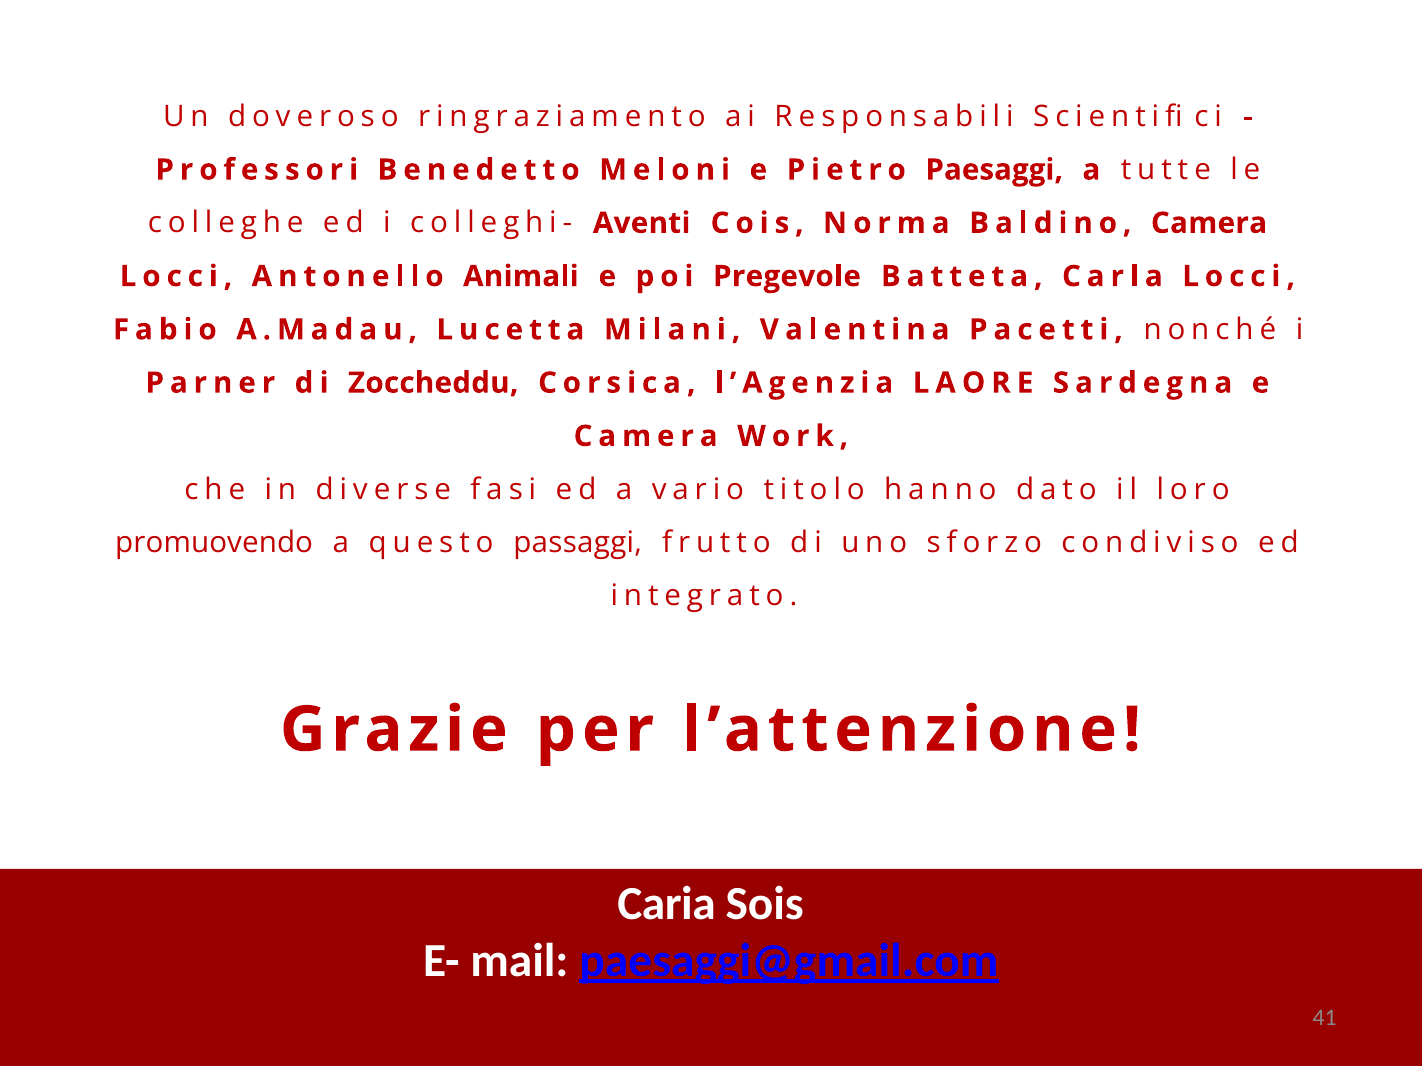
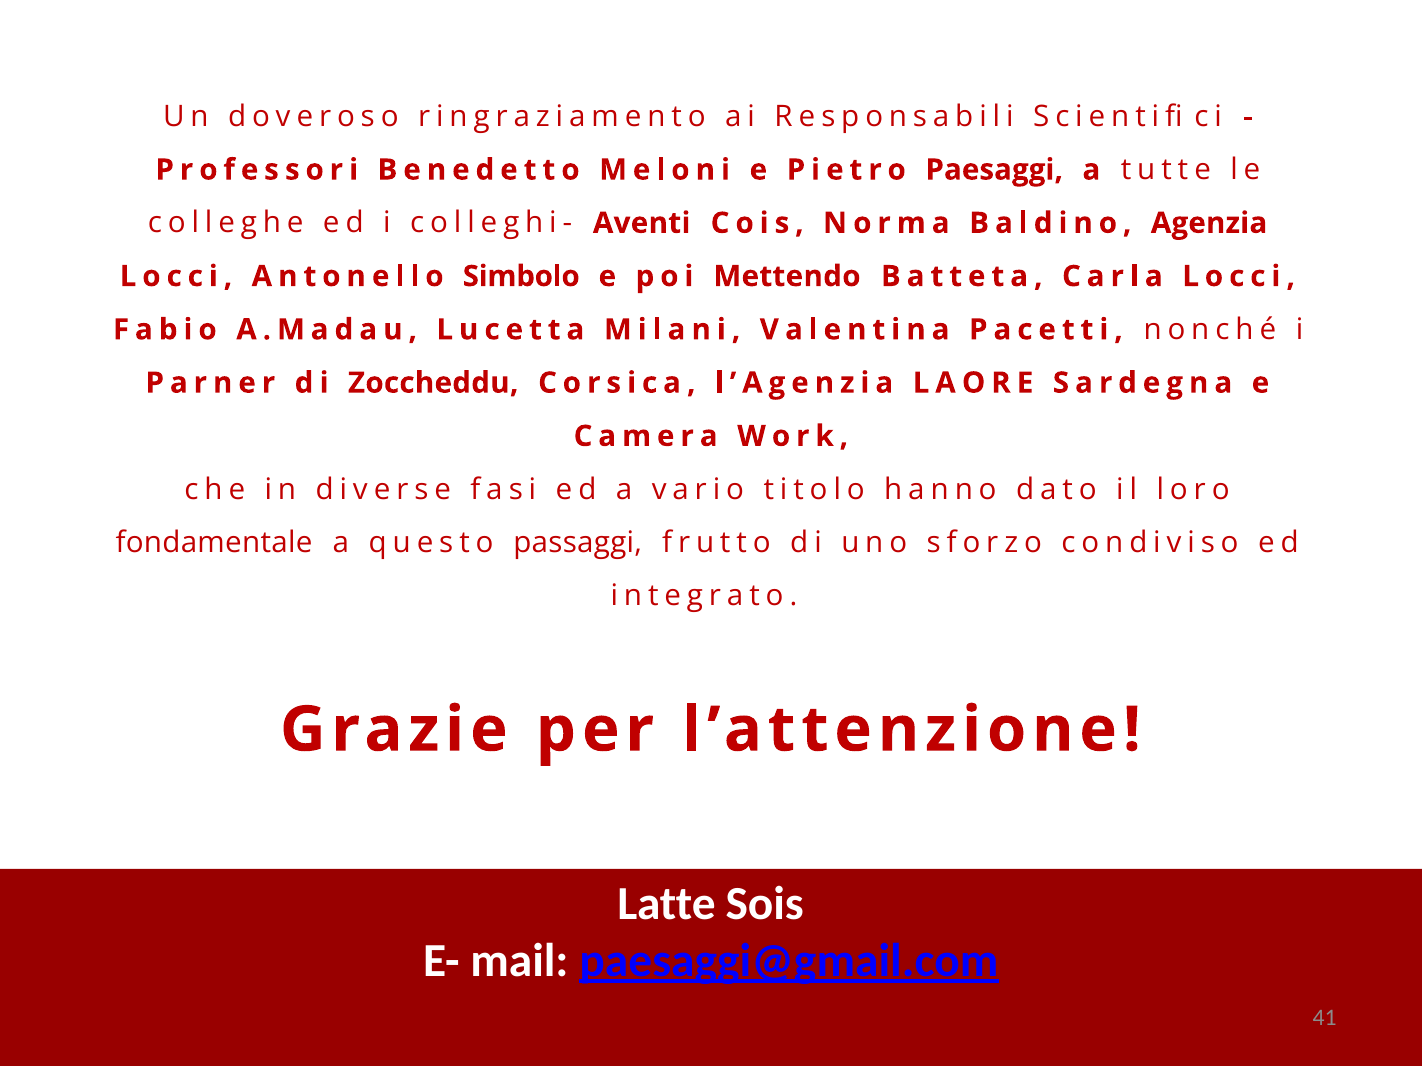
Baldino Camera: Camera -> Agenzia
Animali: Animali -> Simbolo
Pregevole: Pregevole -> Mettendo
promuovendo: promuovendo -> fondamentale
Caria: Caria -> Latte
